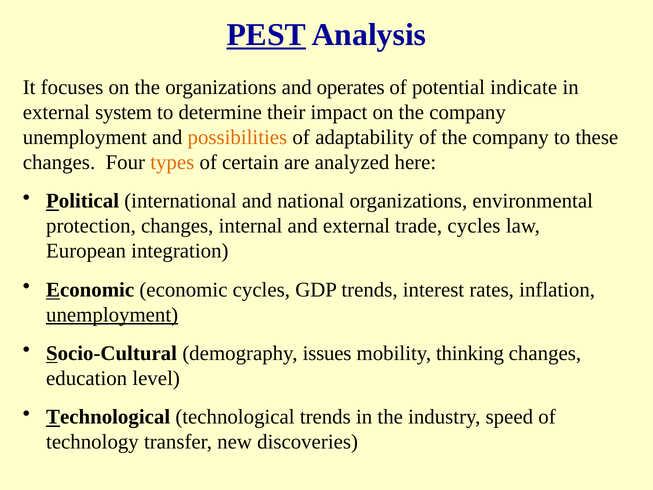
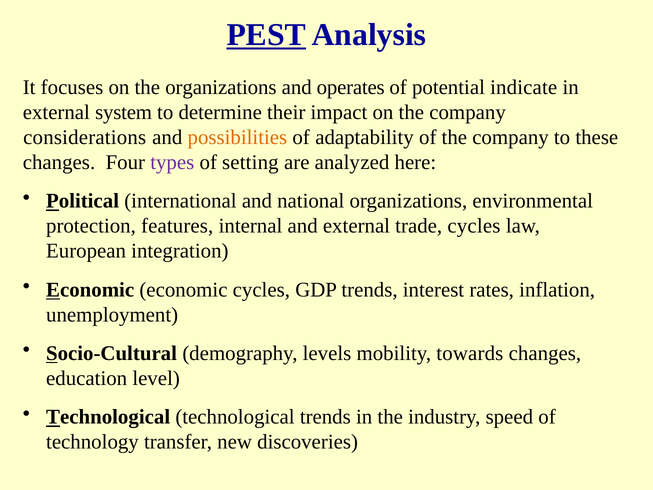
unemployment at (85, 137): unemployment -> considerations
types colour: orange -> purple
certain: certain -> setting
protection changes: changes -> features
unemployment at (112, 315) underline: present -> none
issues: issues -> levels
thinking: thinking -> towards
